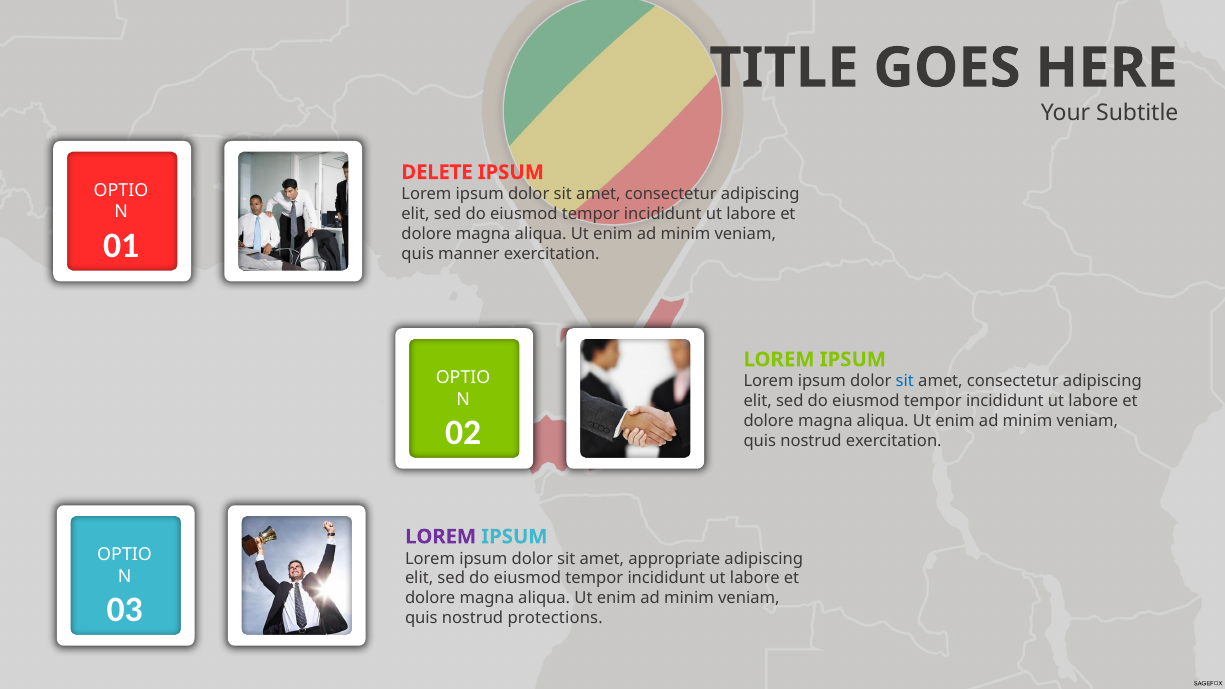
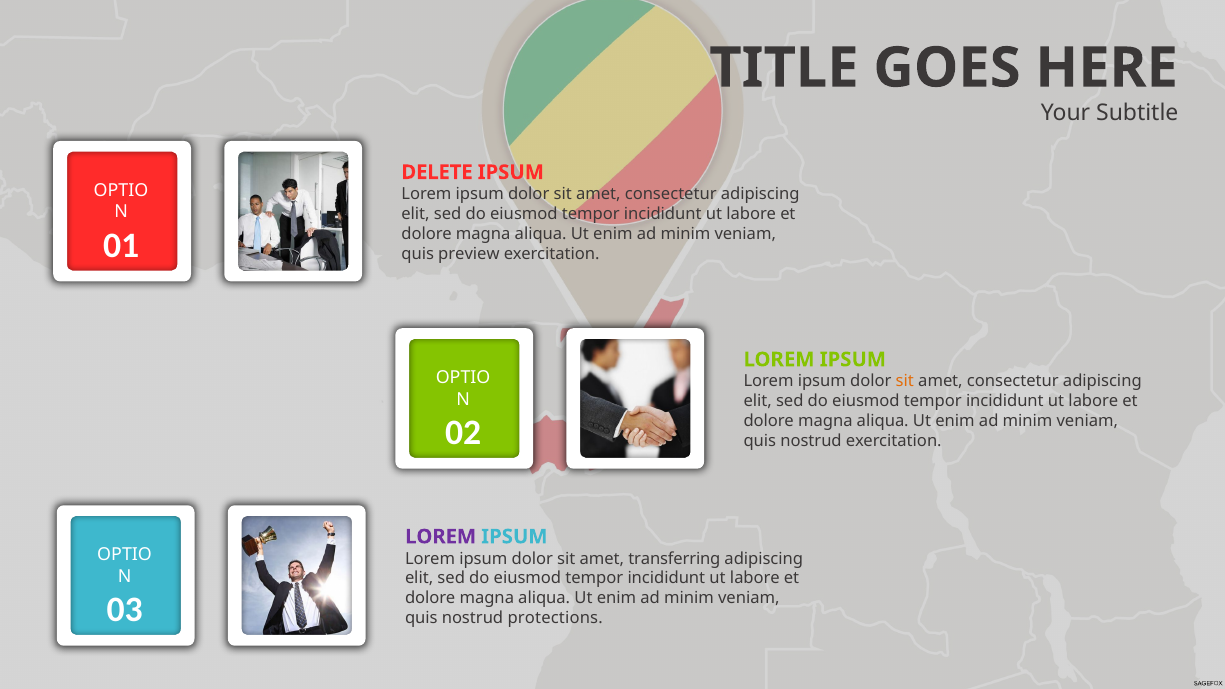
manner: manner -> preview
sit at (905, 382) colour: blue -> orange
appropriate: appropriate -> transferring
